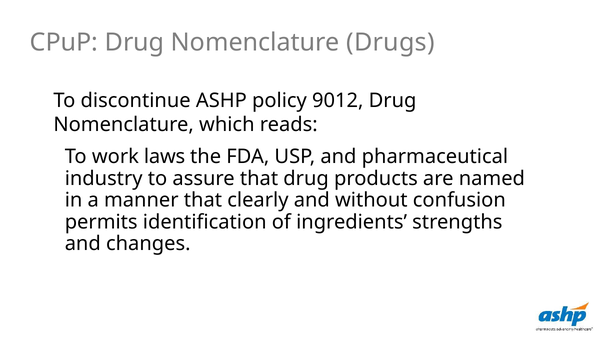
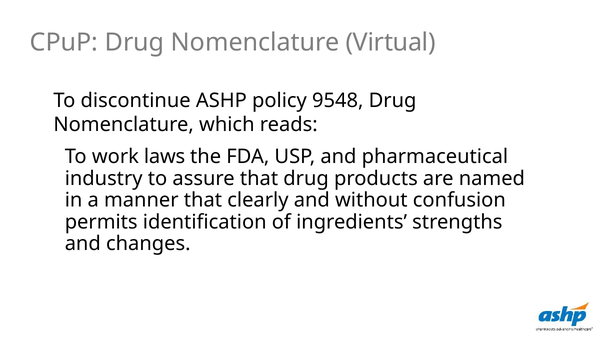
Drugs: Drugs -> Virtual
9012: 9012 -> 9548
